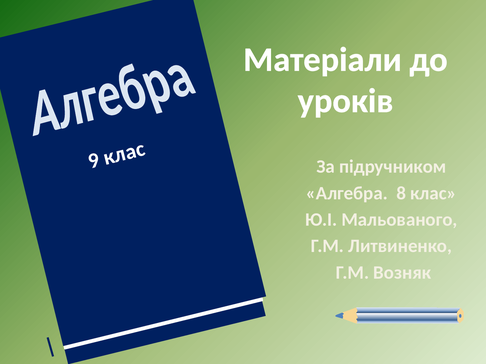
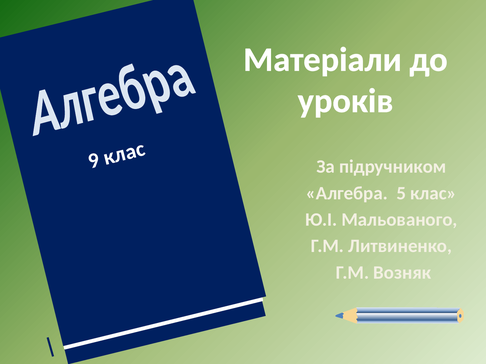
8: 8 -> 5
